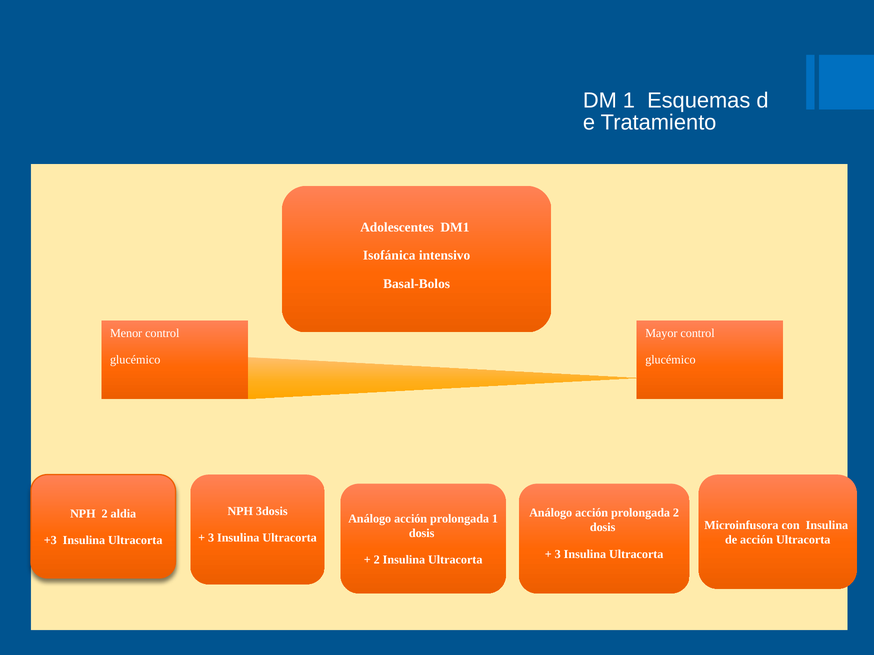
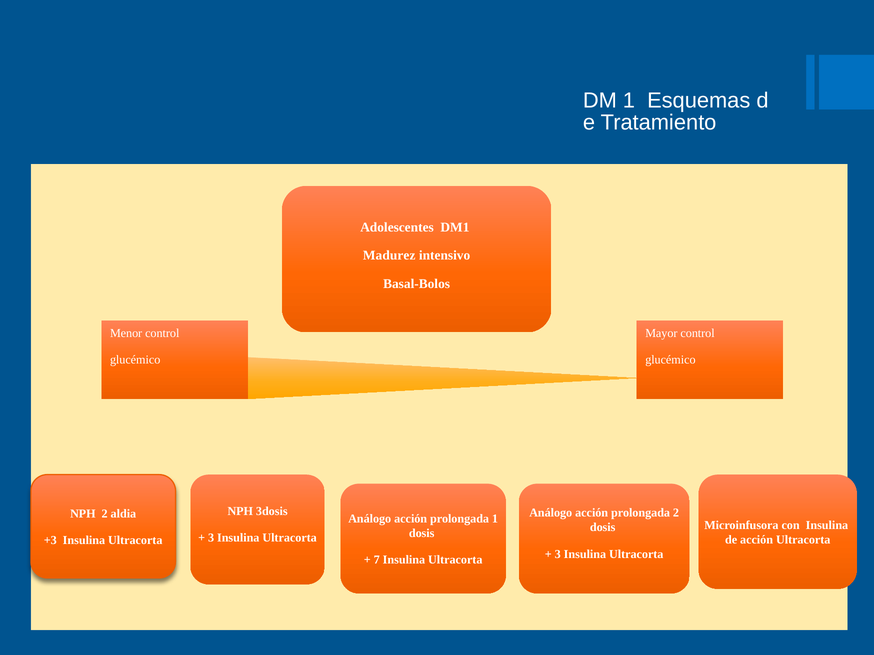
Isofánica: Isofánica -> Madurez
2 at (377, 560): 2 -> 7
